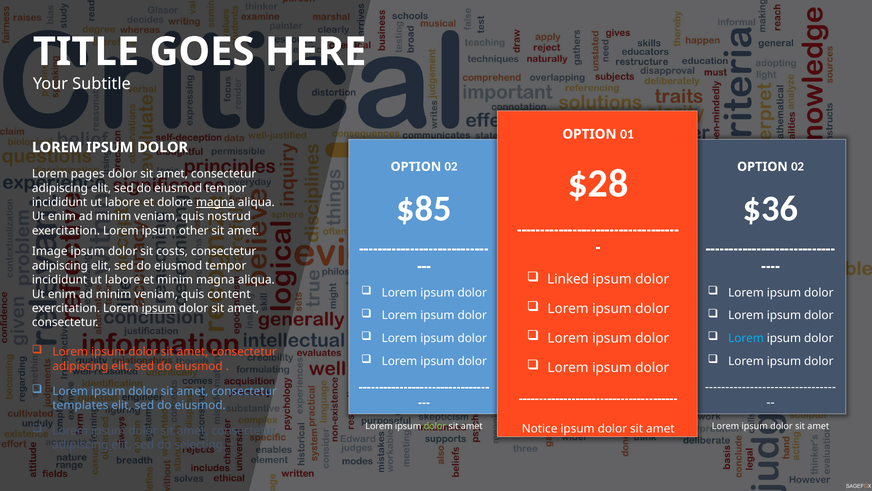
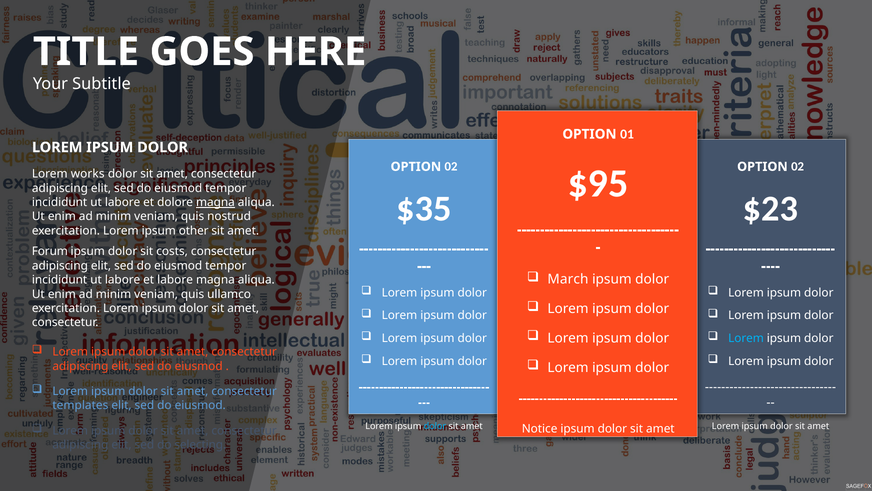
$28: $28 -> $95
pages: pages -> works
$85: $85 -> $35
$36: $36 -> $23
Image: Image -> Forum
Linked: Linked -> March
et minim: minim -> labore
content: content -> ullamco
ipsum at (159, 308) underline: present -> none
dolor at (435, 426) colour: light green -> light blue
